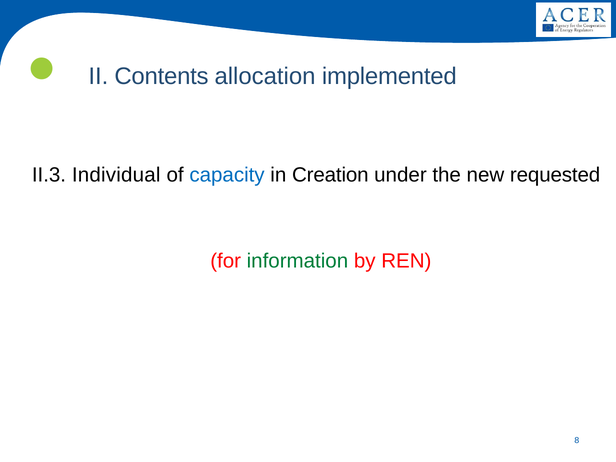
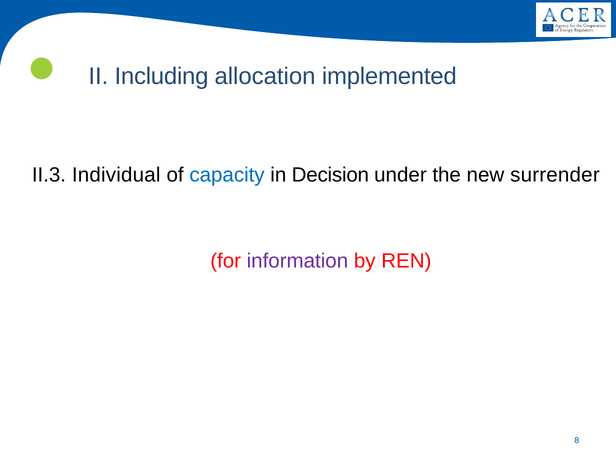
Contents: Contents -> Including
Creation: Creation -> Decision
requested: requested -> surrender
information colour: green -> purple
